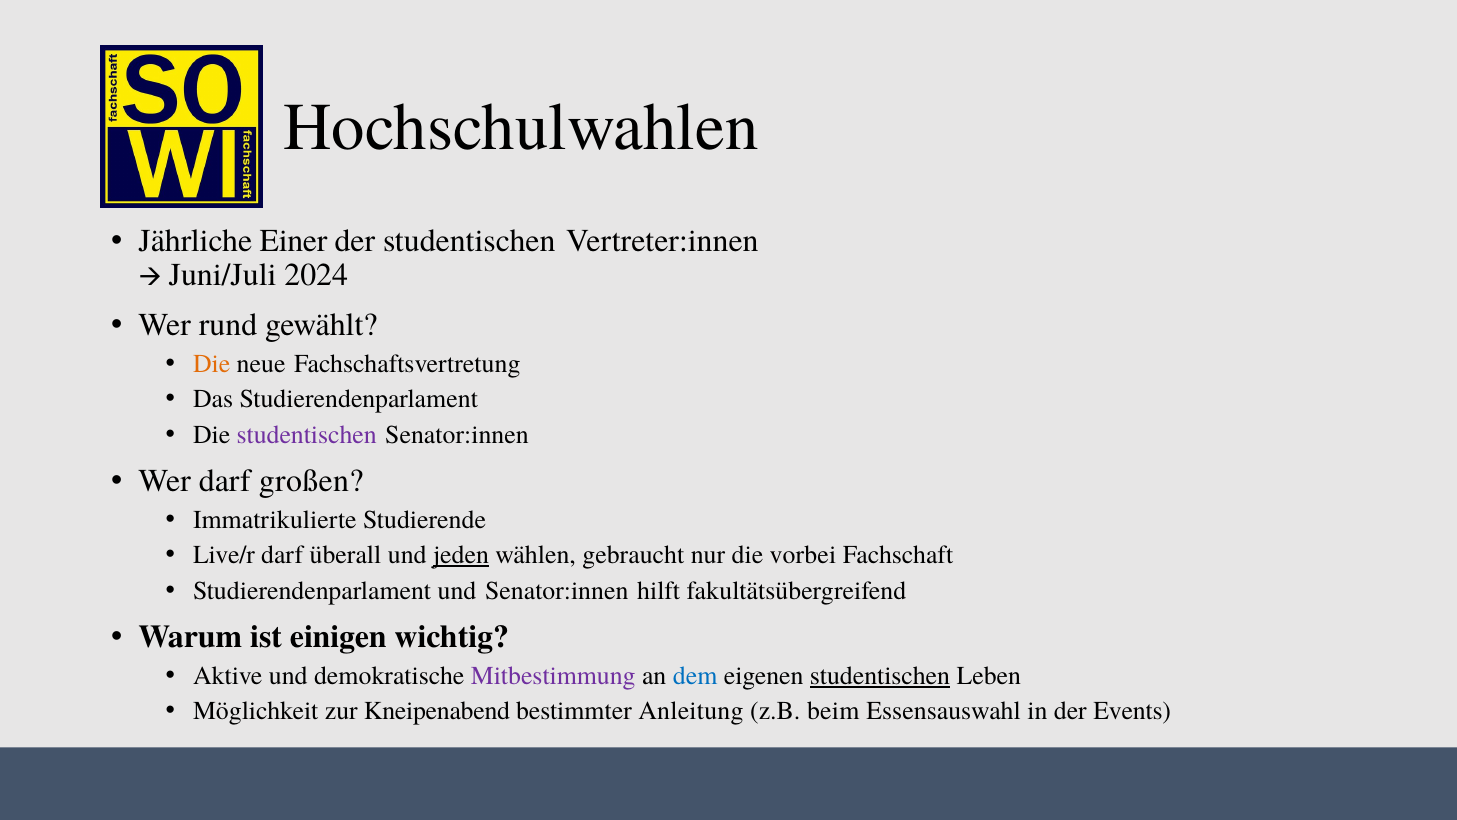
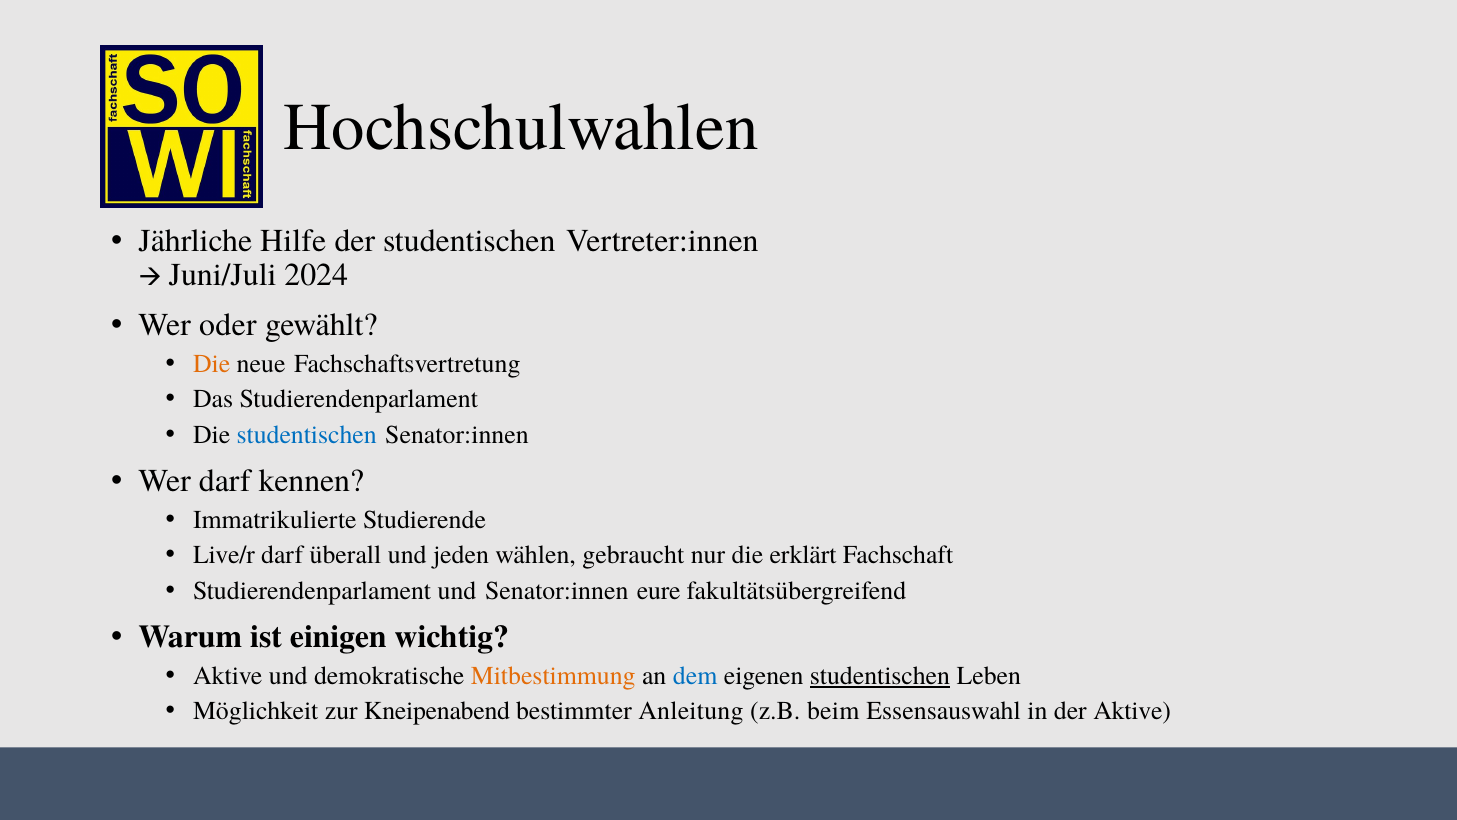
Einer: Einer -> Hilfe
rund: rund -> oder
studentischen at (307, 434) colour: purple -> blue
großen: großen -> kennen
jeden underline: present -> none
vorbei: vorbei -> erklärt
hilft: hilft -> eure
Mitbestimmung colour: purple -> orange
der Events: Events -> Aktive
